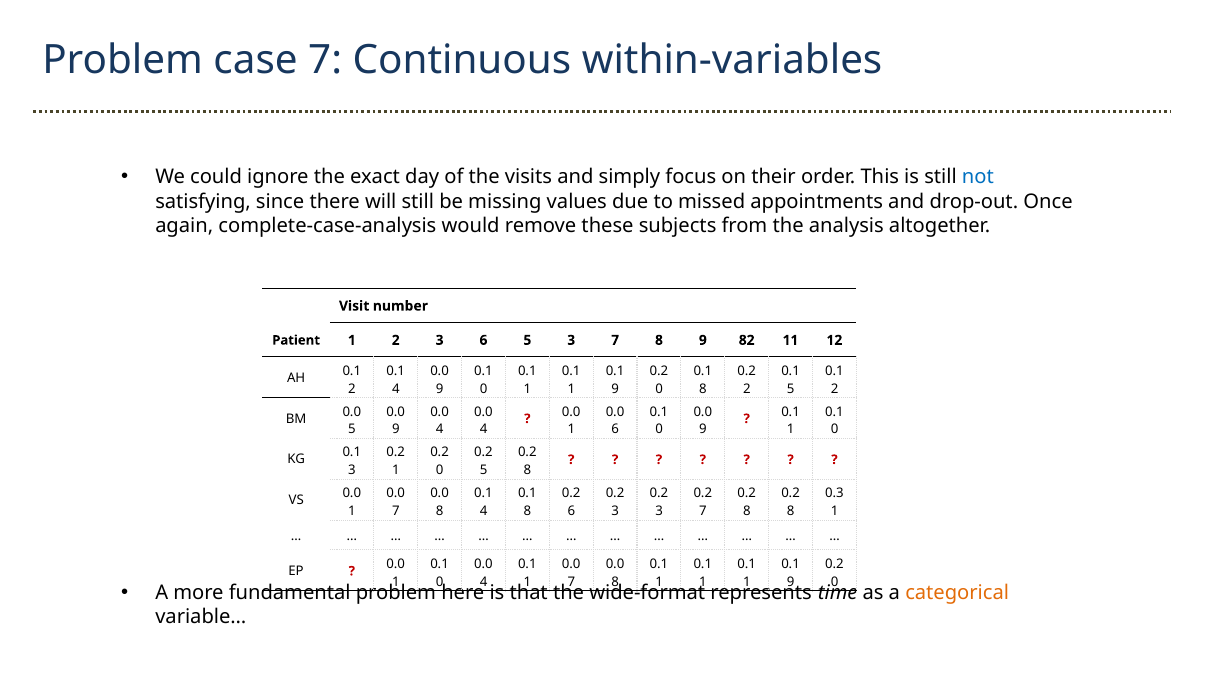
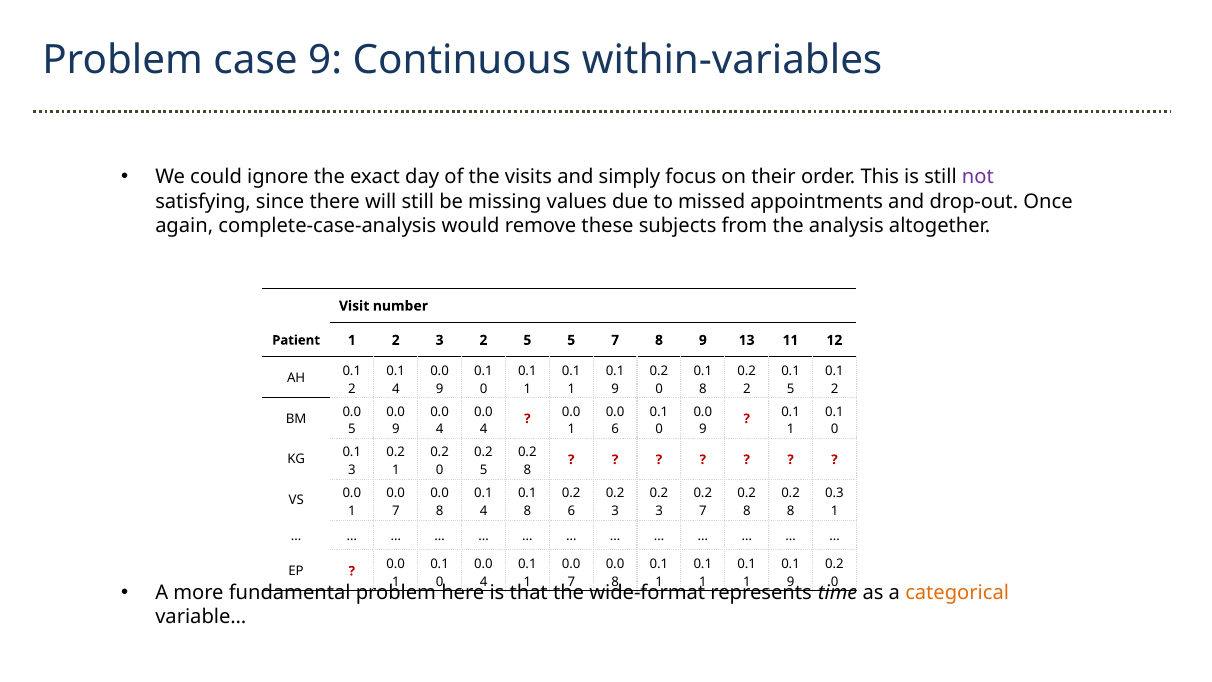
case 7: 7 -> 9
not colour: blue -> purple
3 6: 6 -> 2
5 3: 3 -> 5
82: 82 -> 13
